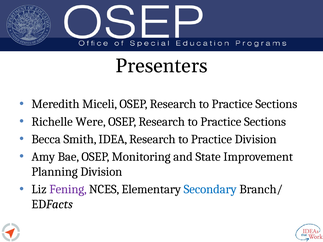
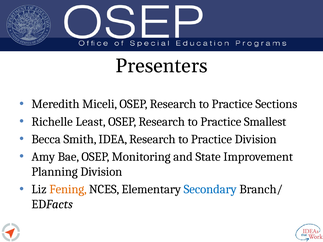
Were: Were -> Least
Sections at (265, 122): Sections -> Smallest
Fening colour: purple -> orange
